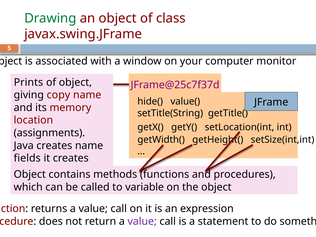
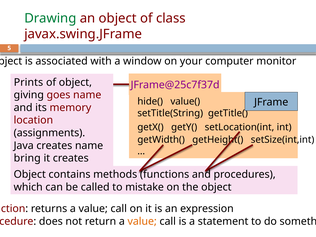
copy: copy -> goes
fields: fields -> bring
variable: variable -> mistake
value at (142, 221) colour: purple -> orange
